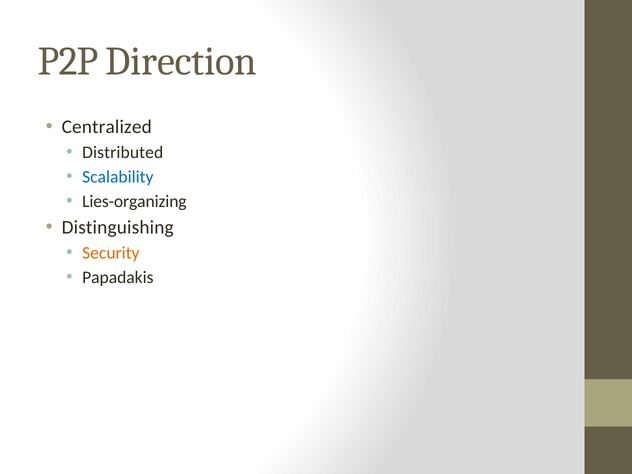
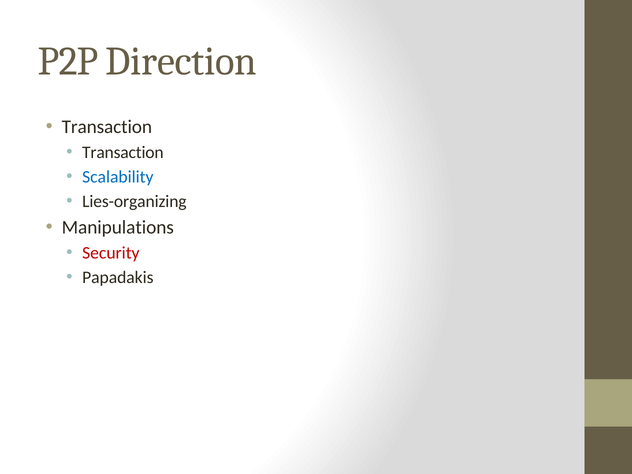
Centralized at (107, 127): Centralized -> Transaction
Distributed at (123, 152): Distributed -> Transaction
Distinguishing: Distinguishing -> Manipulations
Security colour: orange -> red
